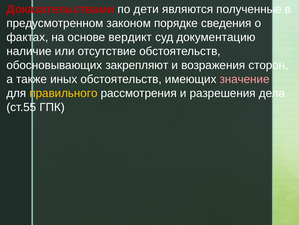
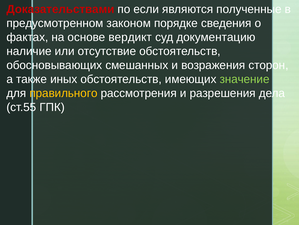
дети: дети -> если
закрепляют: закрепляют -> смешанных
значение colour: pink -> light green
